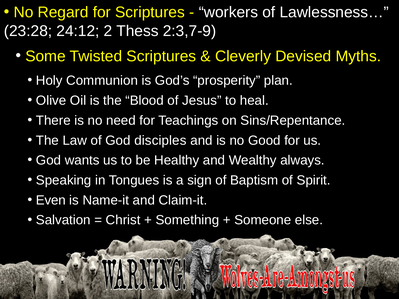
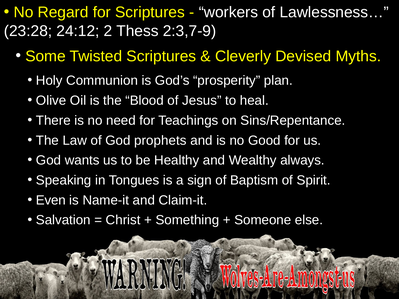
disciples: disciples -> prophets
